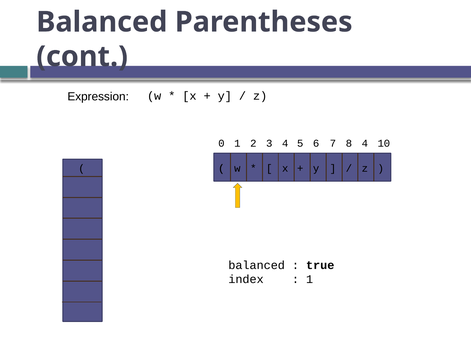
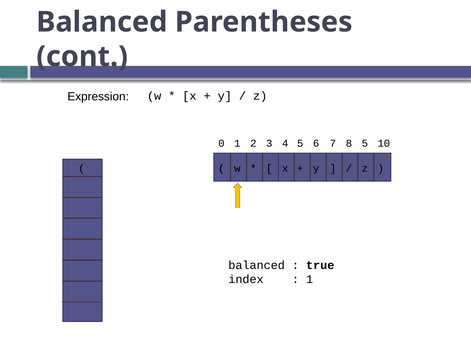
8 4: 4 -> 5
